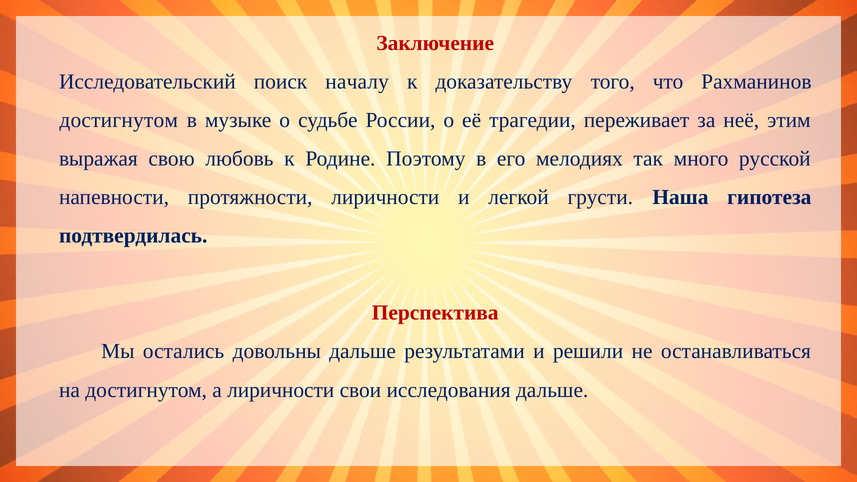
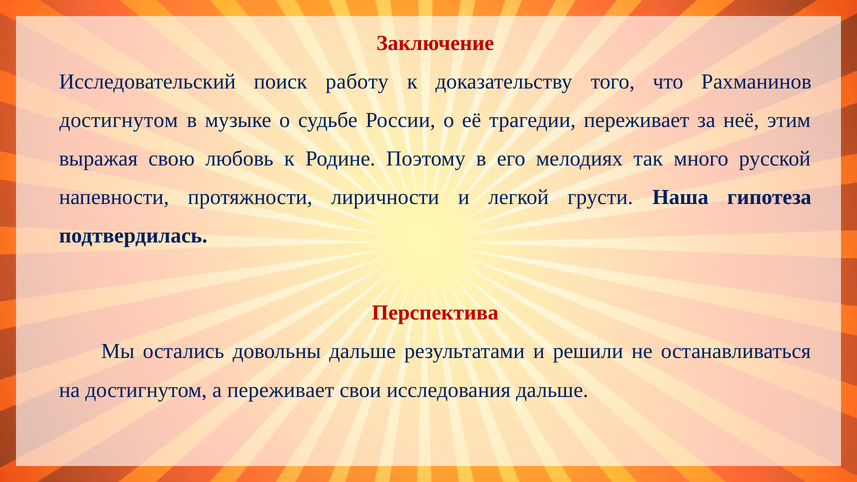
началу: началу -> работу
а лиричности: лиричности -> переживает
